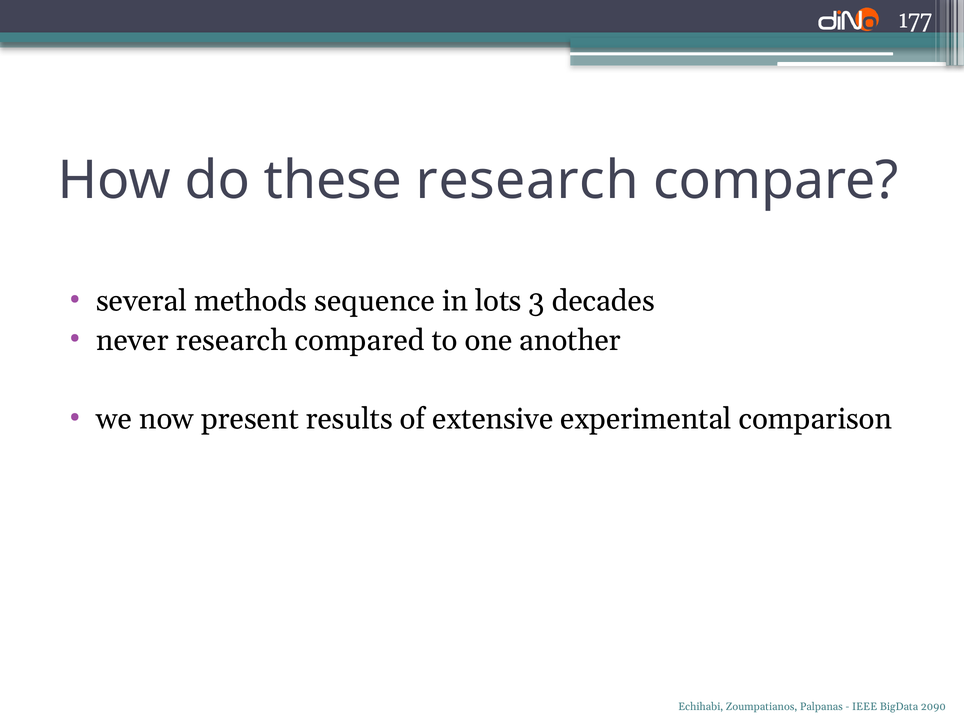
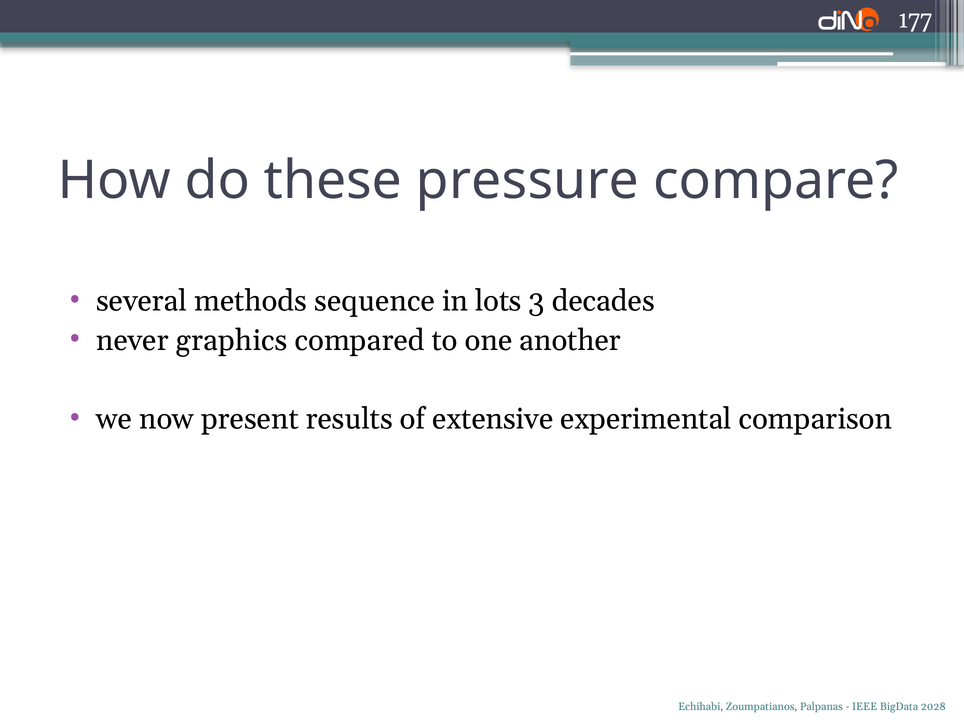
these research: research -> pressure
never research: research -> graphics
2090: 2090 -> 2028
